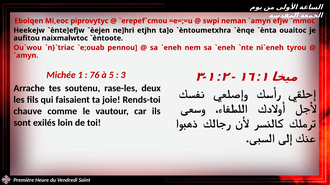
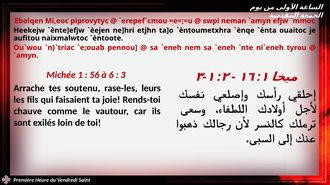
76: 76 -> 56
5: 5 -> 6
deux: deux -> leurs
